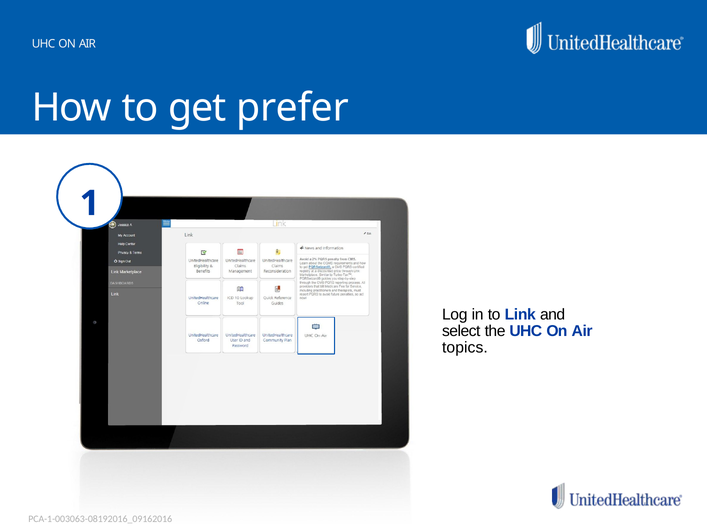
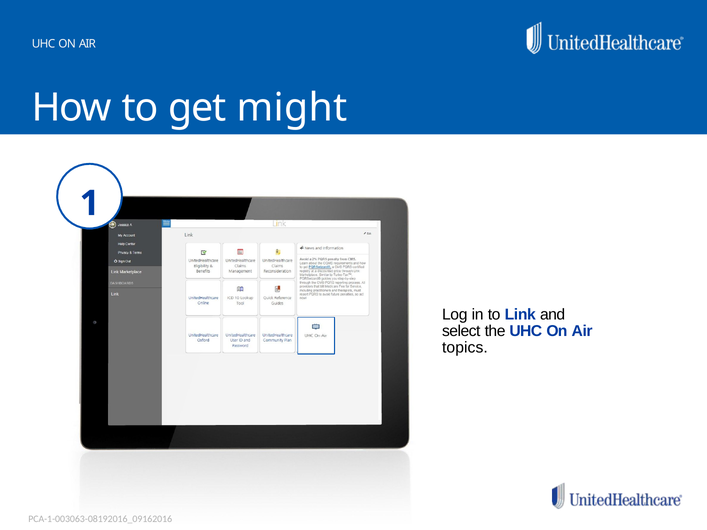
prefer: prefer -> might
